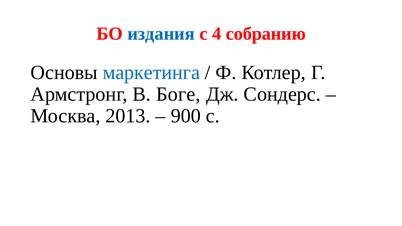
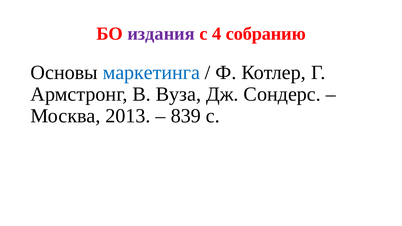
издания colour: blue -> purple
Боге: Боге -> Вуза
900: 900 -> 839
